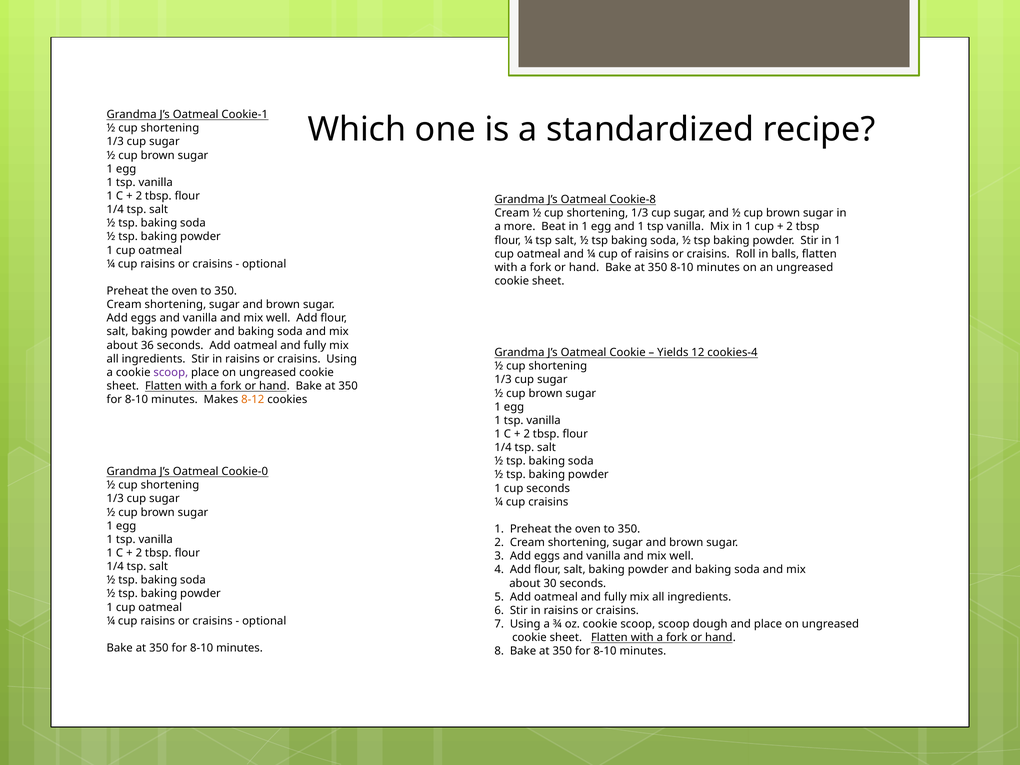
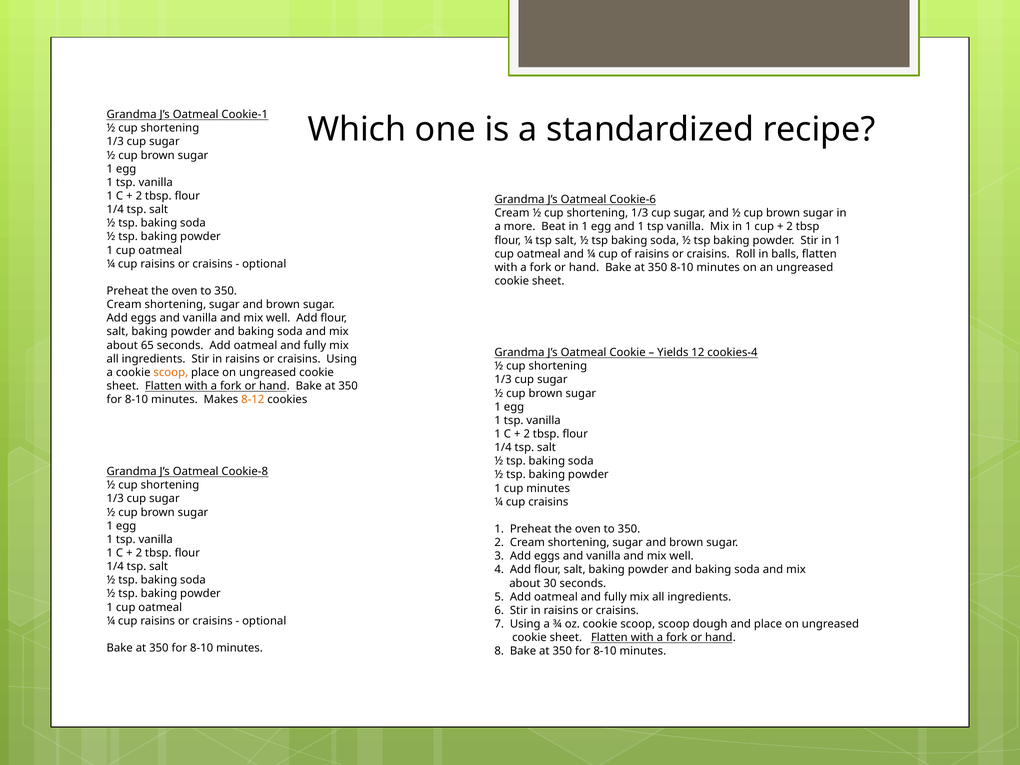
Cookie-8: Cookie-8 -> Cookie-6
36: 36 -> 65
scoop at (171, 372) colour: purple -> orange
Cookie-0: Cookie-0 -> Cookie-8
cup seconds: seconds -> minutes
